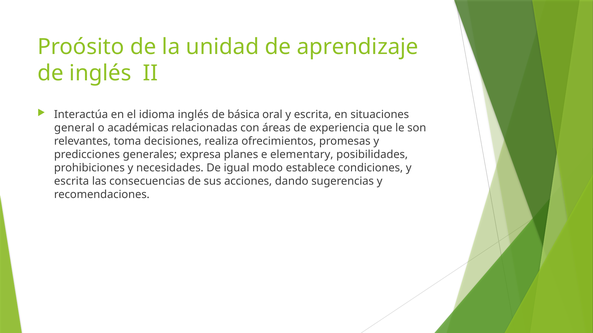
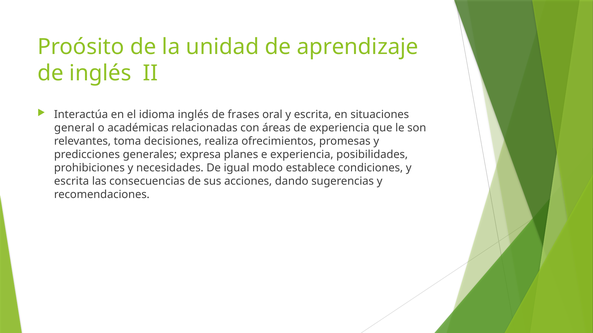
básica: básica -> frases
e elementary: elementary -> experiencia
